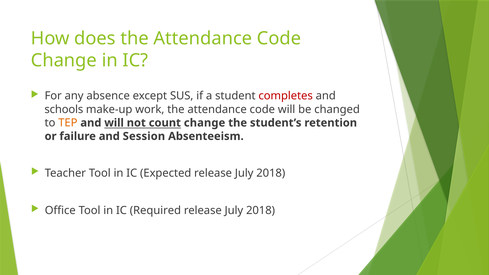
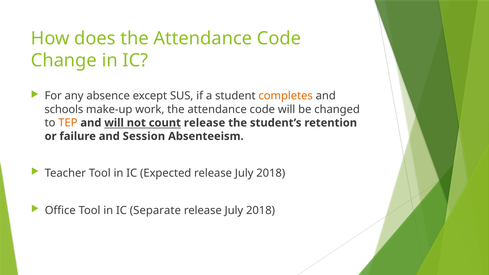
completes colour: red -> orange
count change: change -> release
Required: Required -> Separate
